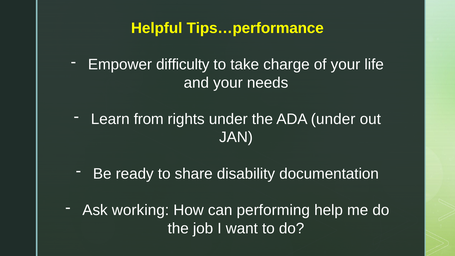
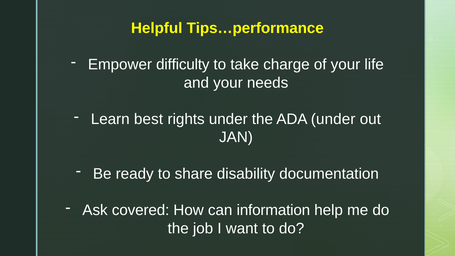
from: from -> best
working: working -> covered
performing: performing -> information
